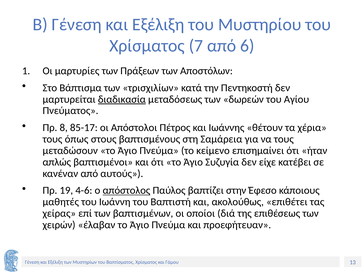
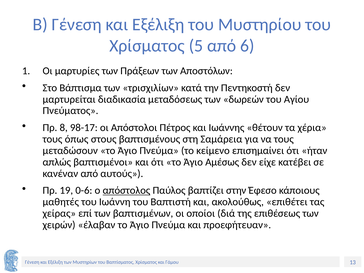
7: 7 -> 5
διαδικασία underline: present -> none
85-17: 85-17 -> 98-17
Συζυγία: Συζυγία -> Αμέσως
4-6: 4-6 -> 0-6
